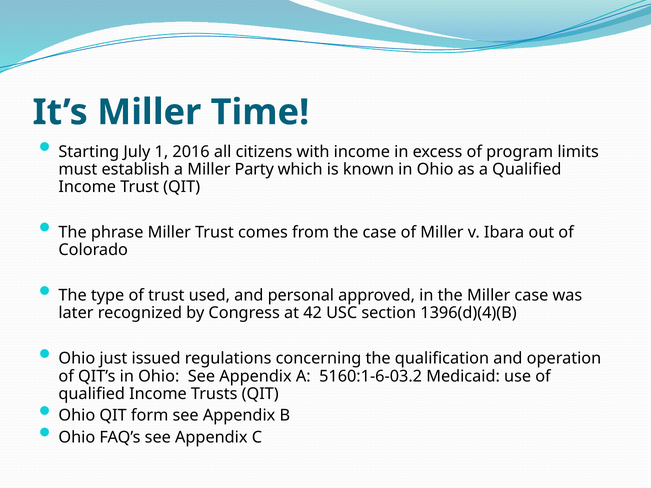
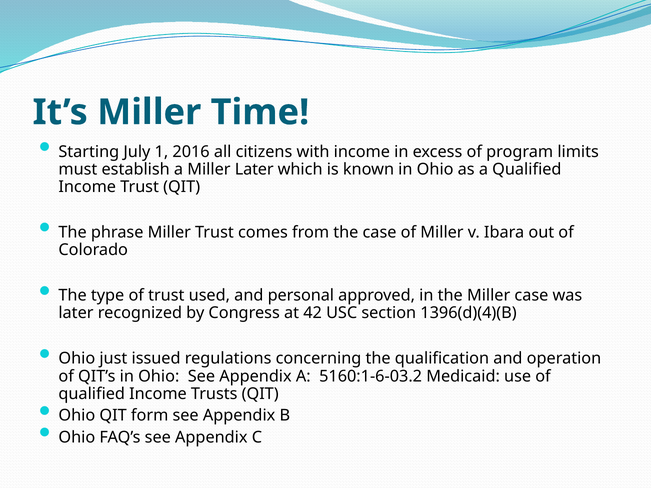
Miller Party: Party -> Later
